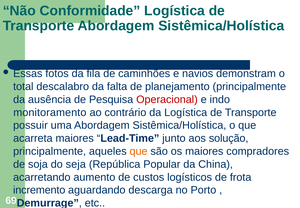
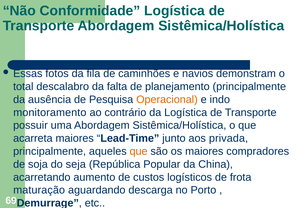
Operacional colour: red -> orange
solução: solução -> privada
incremento: incremento -> maturação
